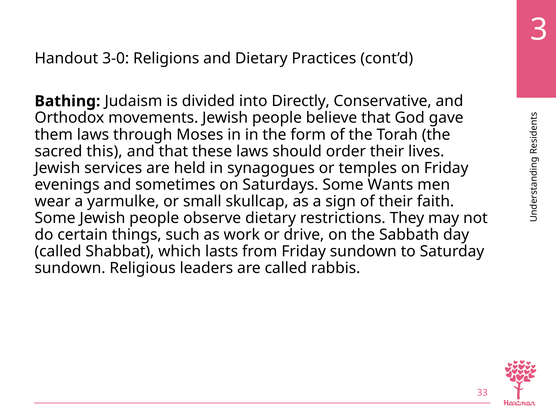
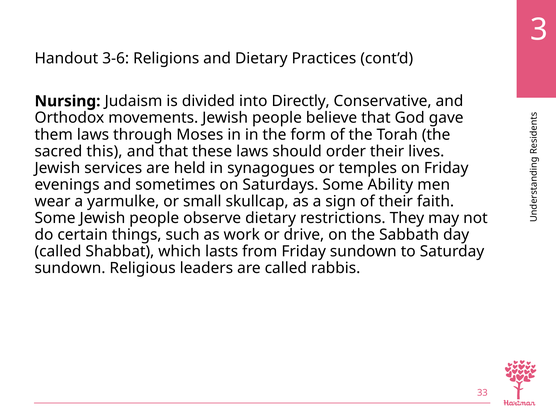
3-0: 3-0 -> 3-6
Bathing: Bathing -> Nursing
Wants: Wants -> Ability
